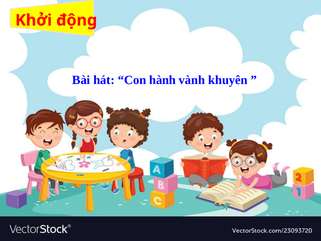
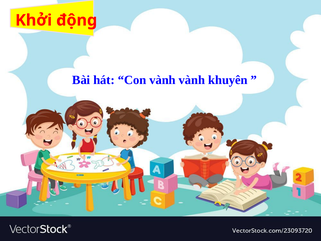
Con hành: hành -> vành
